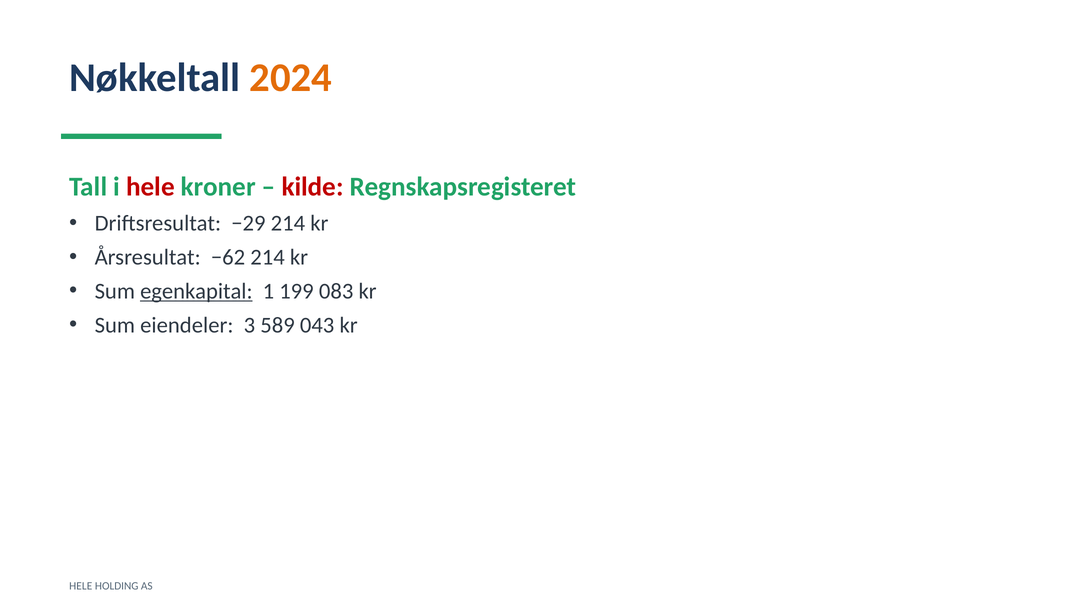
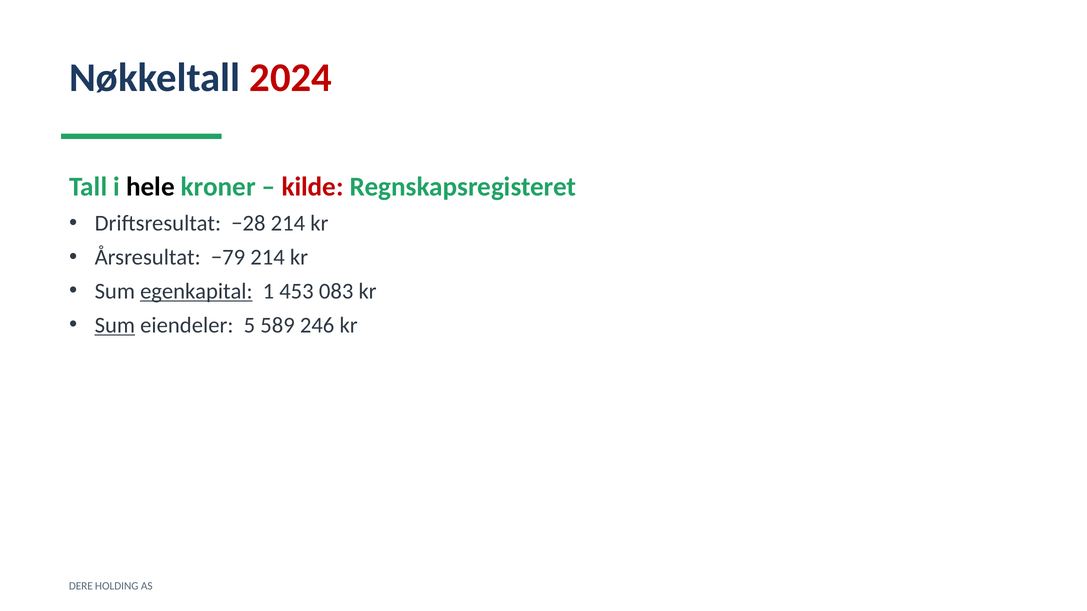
2024 colour: orange -> red
hele at (150, 187) colour: red -> black
−29: −29 -> −28
−62: −62 -> −79
199: 199 -> 453
Sum at (115, 325) underline: none -> present
3: 3 -> 5
043: 043 -> 246
HELE at (81, 587): HELE -> DERE
